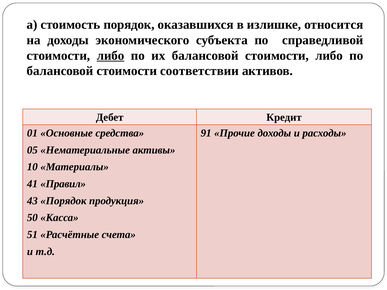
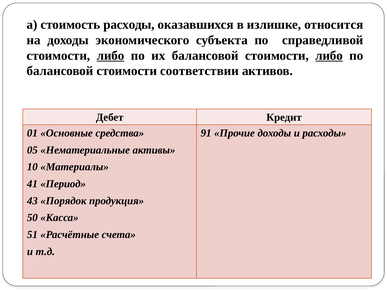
стоимость порядок: порядок -> расходы
либо at (329, 56) underline: none -> present
Правил: Правил -> Период
